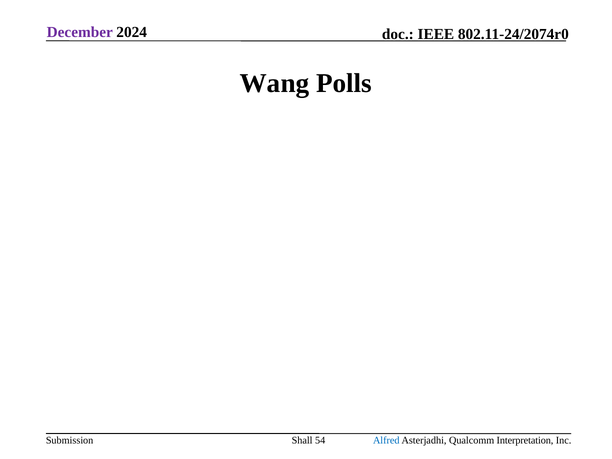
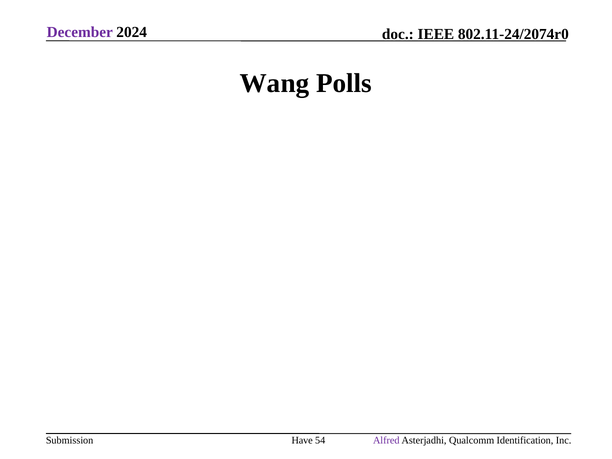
Shall: Shall -> Have
Alfred colour: blue -> purple
Interpretation: Interpretation -> Identification
